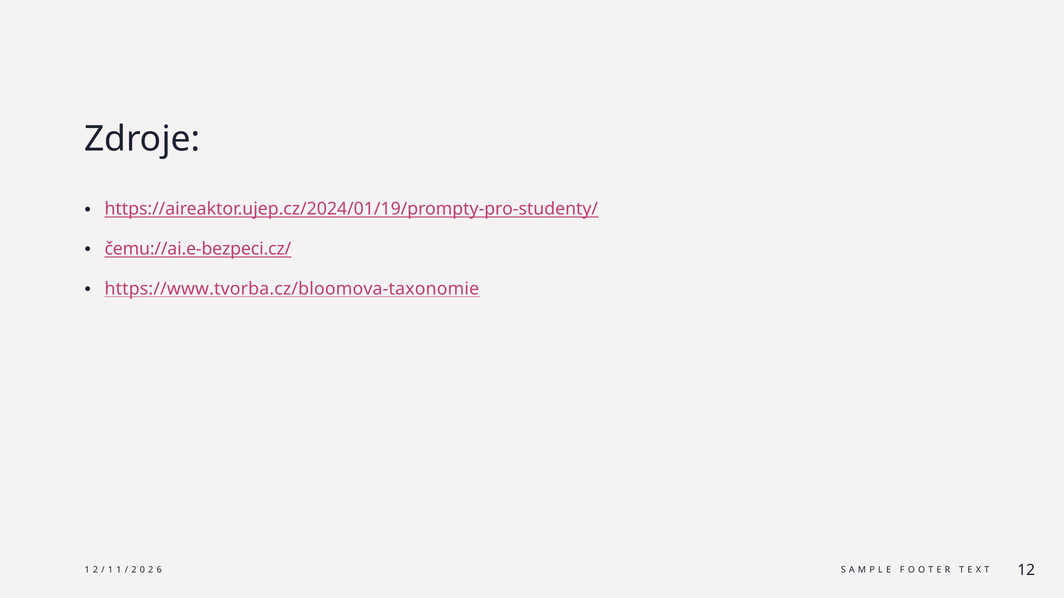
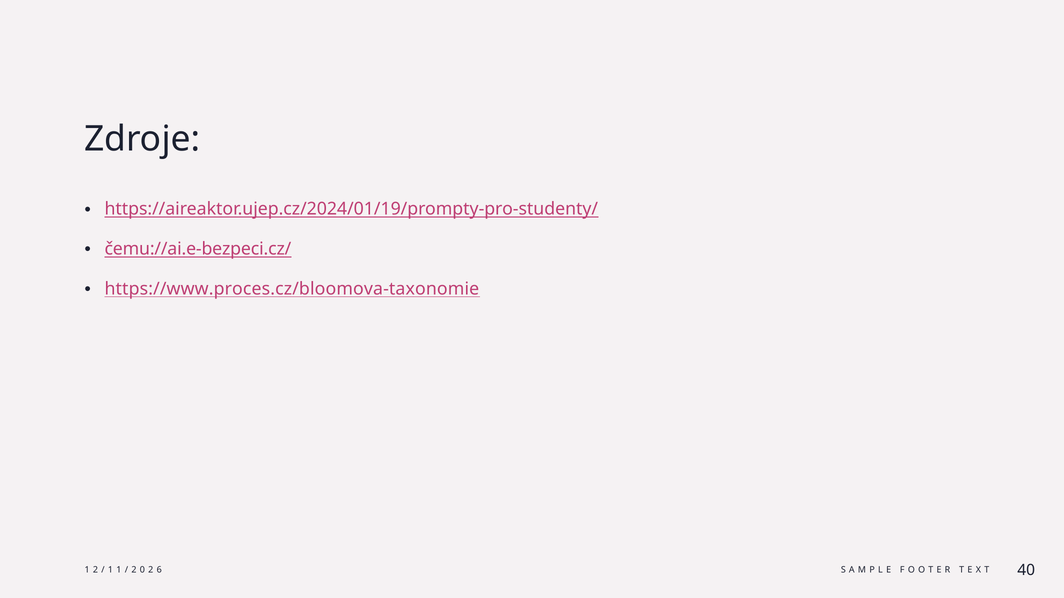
https://www.tvorba.cz/bloomova-taxonomie: https://www.tvorba.cz/bloomova-taxonomie -> https://www.proces.cz/bloomova-taxonomie
12: 12 -> 40
